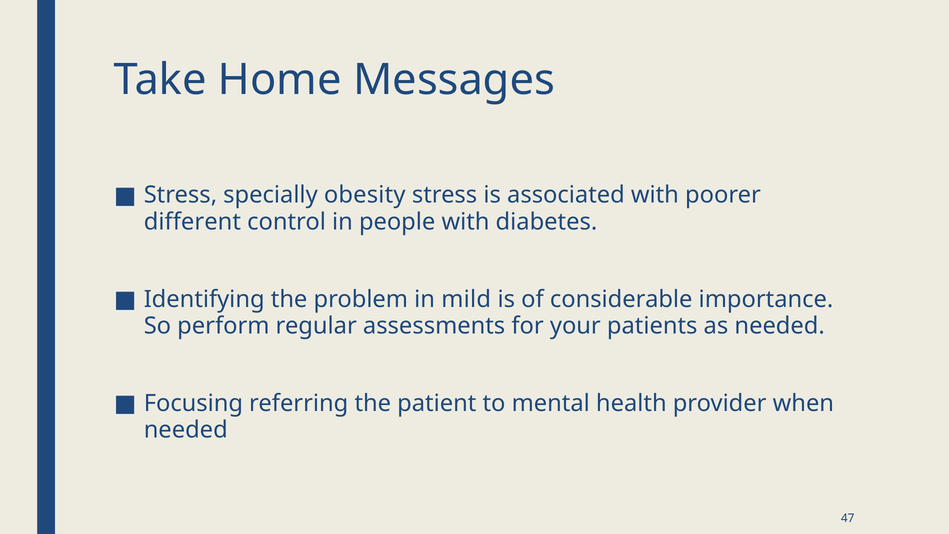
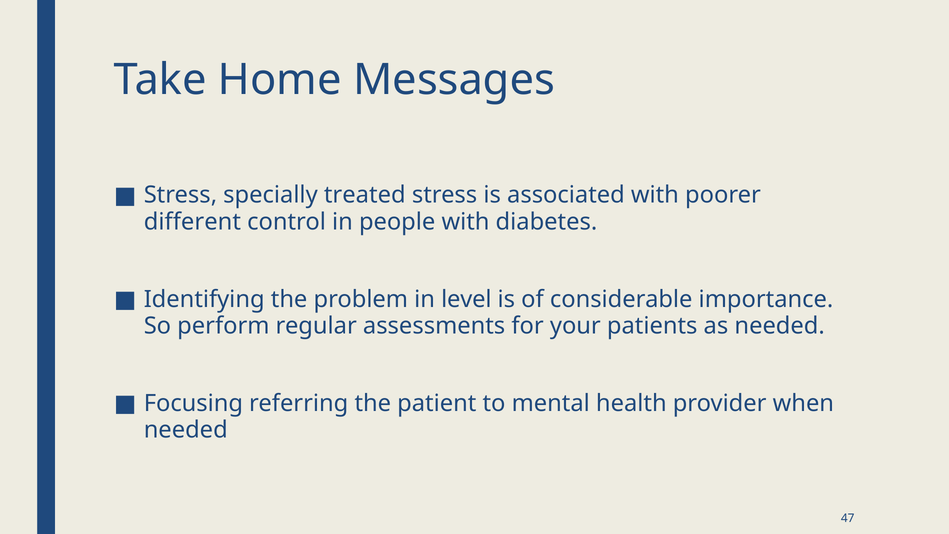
obesity: obesity -> treated
mild: mild -> level
